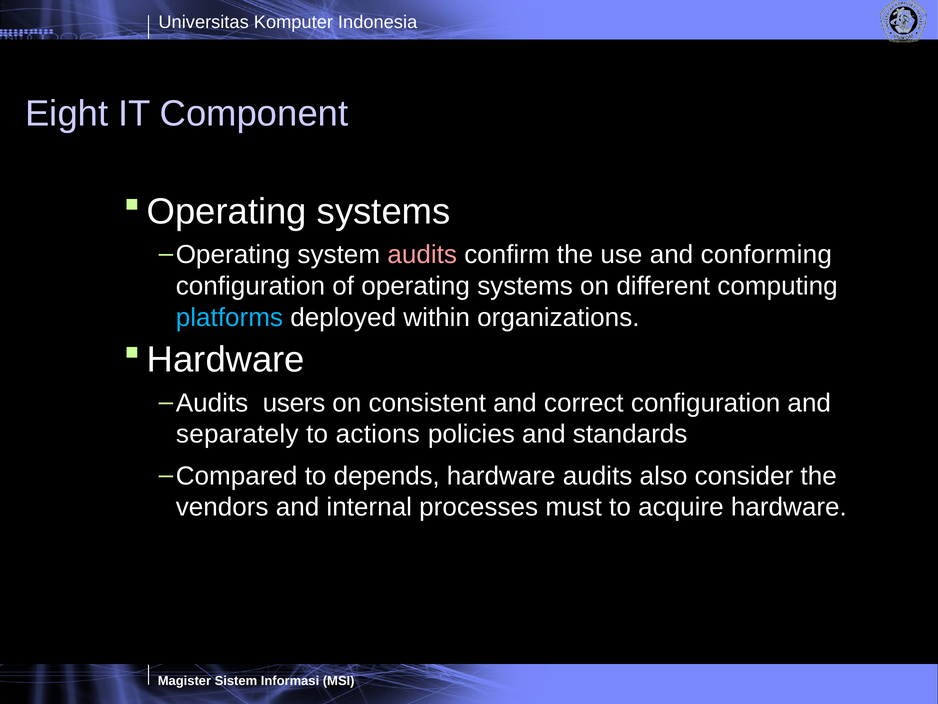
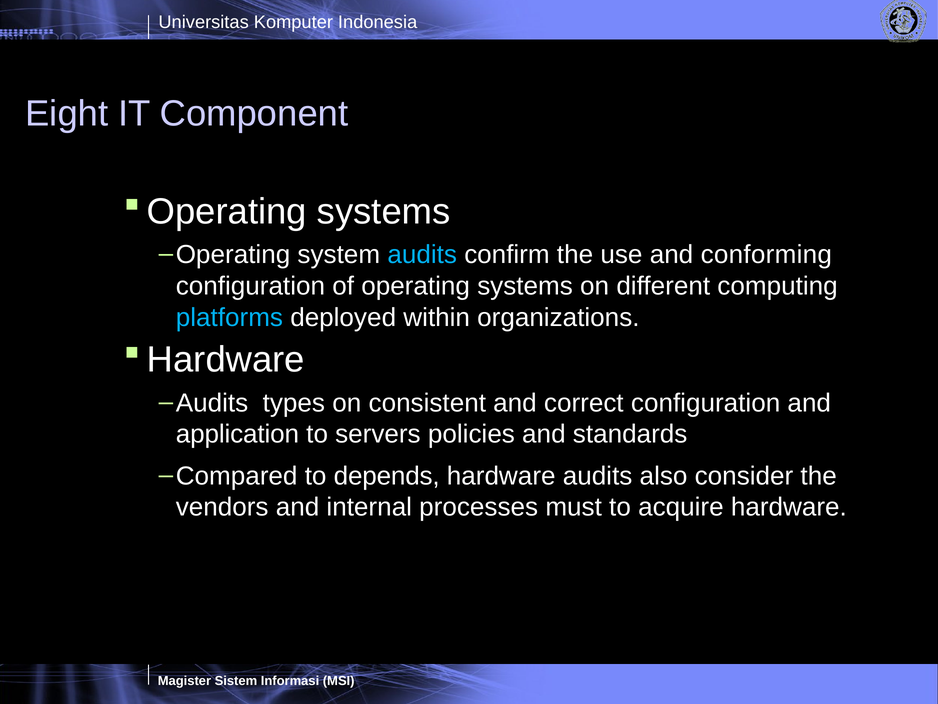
audits at (422, 255) colour: pink -> light blue
users: users -> types
separately: separately -> application
actions: actions -> servers
